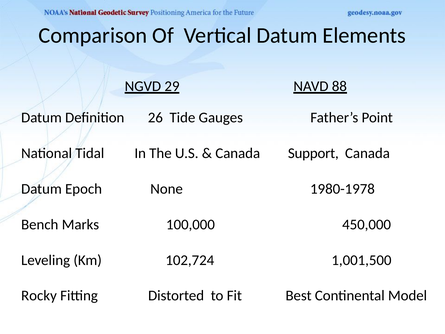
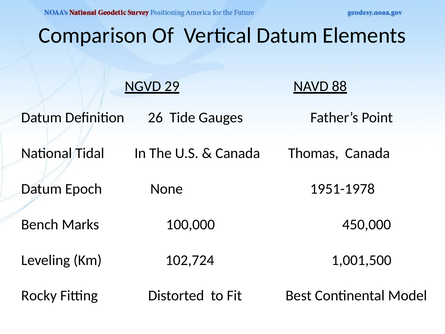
Support: Support -> Thomas
1980-1978: 1980-1978 -> 1951-1978
